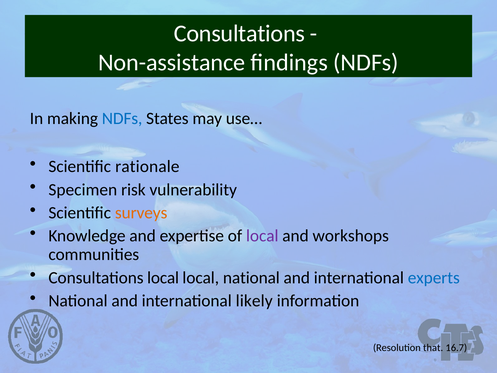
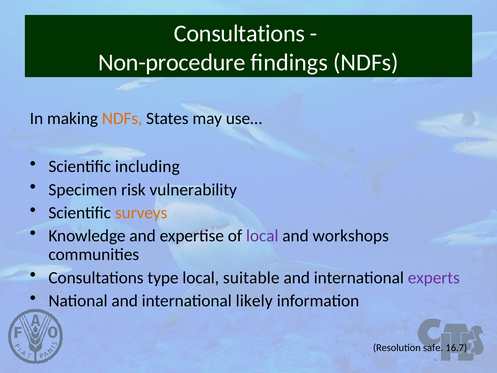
Non-assistance: Non-assistance -> Non-procedure
NDFs at (122, 118) colour: blue -> orange
rationale: rationale -> including
Consultations local: local -> type
local national: national -> suitable
experts colour: blue -> purple
that: that -> safe
